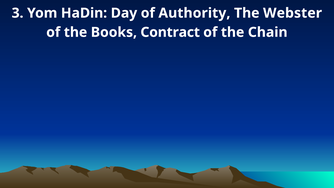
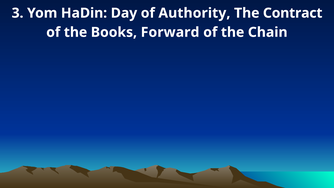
Webster: Webster -> Contract
Contract: Contract -> Forward
